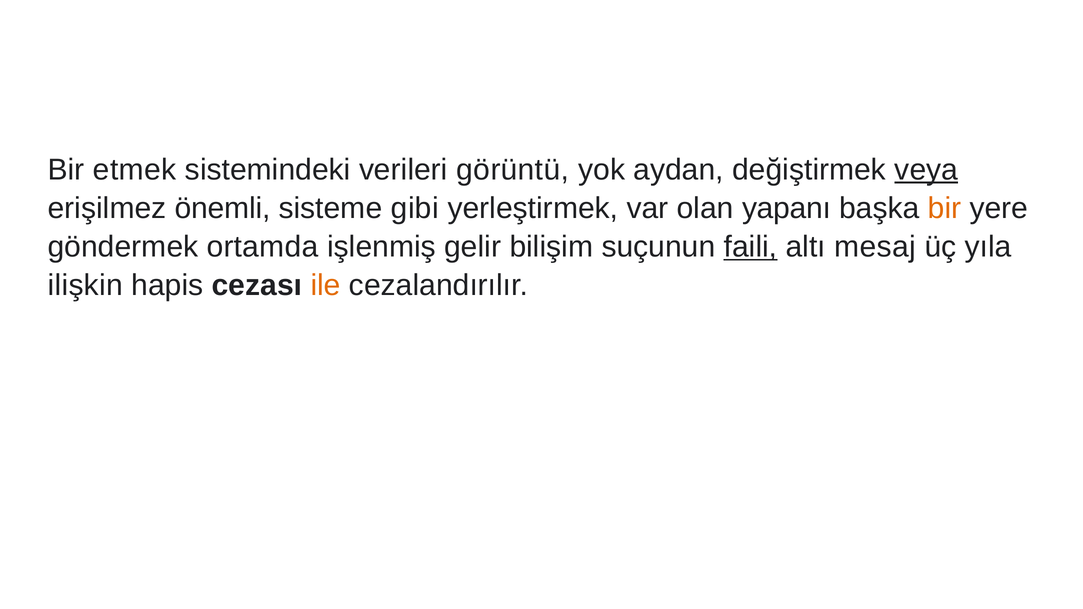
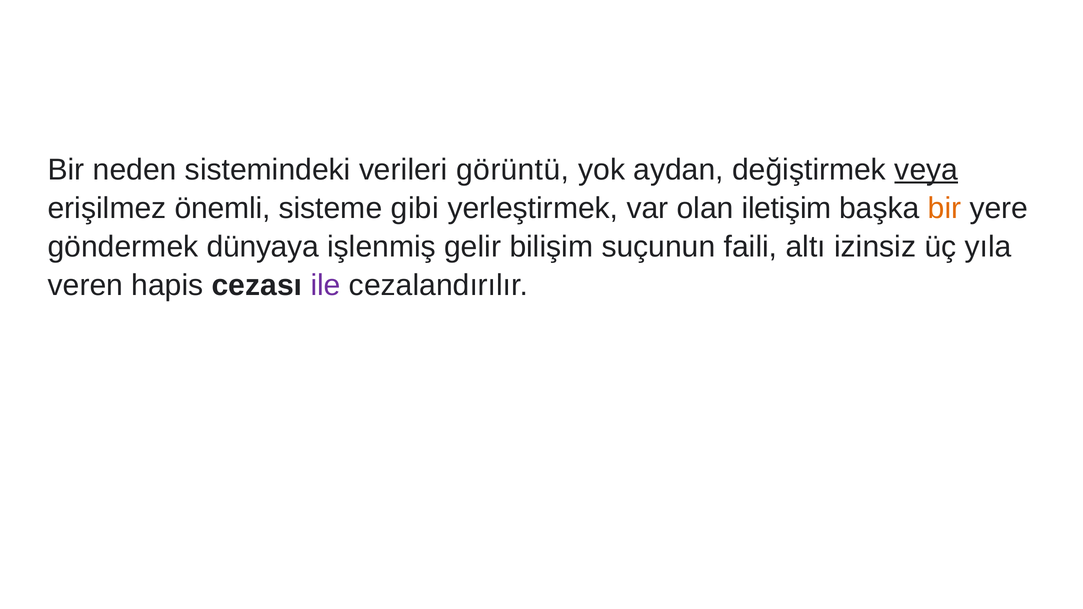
etmek: etmek -> neden
yapanı: yapanı -> iletişim
ortamda: ortamda -> dünyaya
faili underline: present -> none
mesaj: mesaj -> izinsiz
ilişkin: ilişkin -> veren
ile colour: orange -> purple
